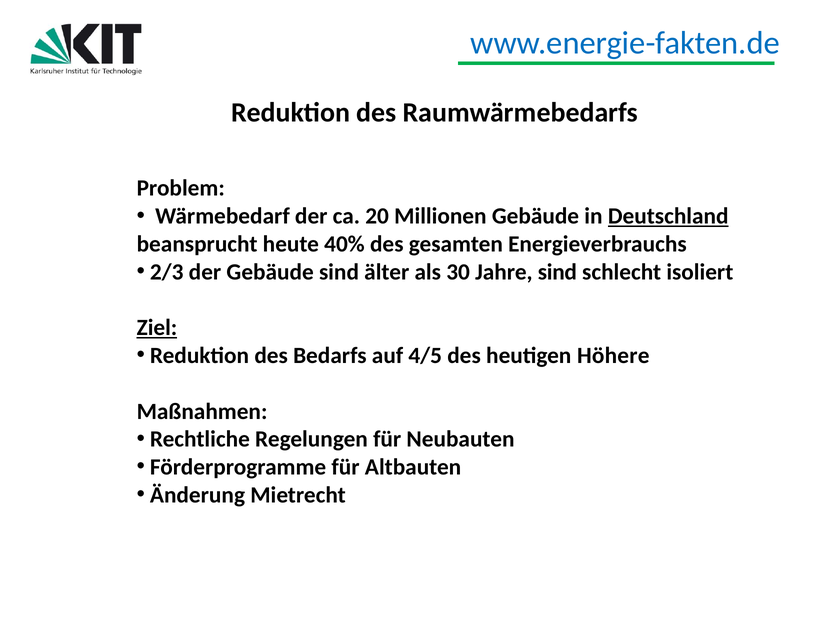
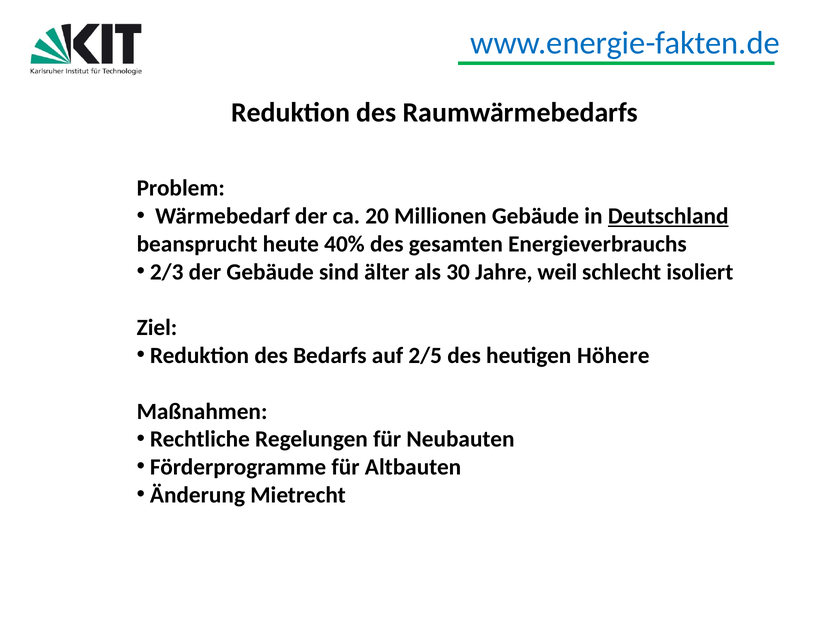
Jahre sind: sind -> weil
Ziel underline: present -> none
4/5: 4/5 -> 2/5
